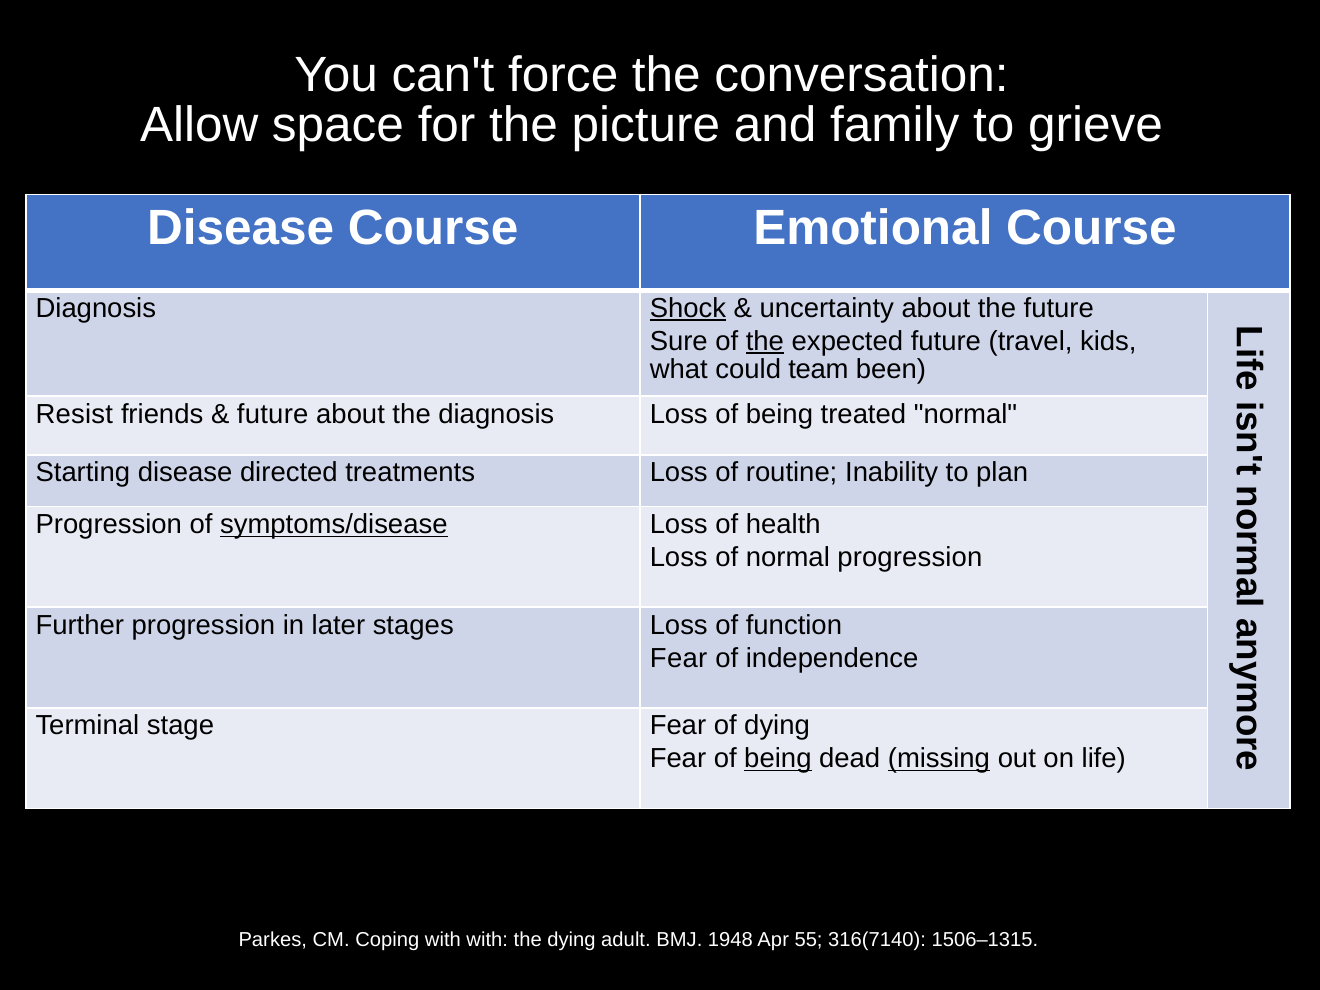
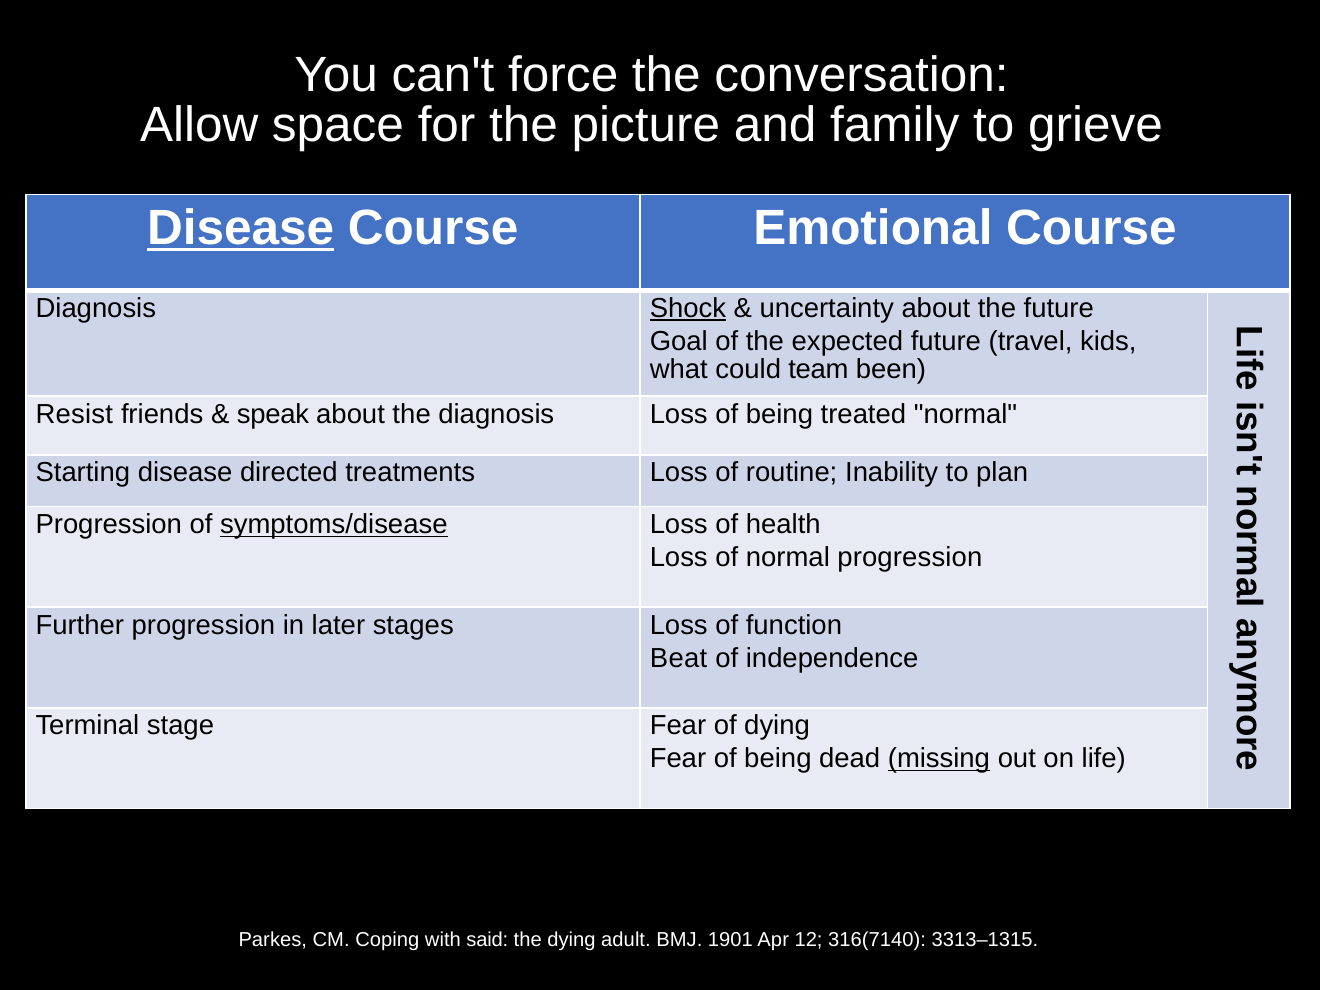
Disease at (241, 228) underline: none -> present
Sure: Sure -> Goal
the at (765, 341) underline: present -> none
future at (273, 414): future -> speak
Fear at (679, 658): Fear -> Beat
being at (778, 759) underline: present -> none
with with: with -> said
1948: 1948 -> 1901
55: 55 -> 12
1506–1315: 1506–1315 -> 3313–1315
